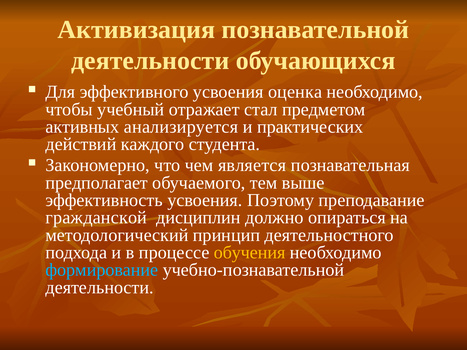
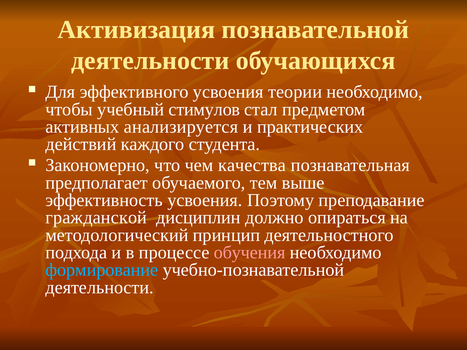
оценка: оценка -> теории
отражает: отражает -> стимулов
является: является -> качества
обучения colour: yellow -> pink
